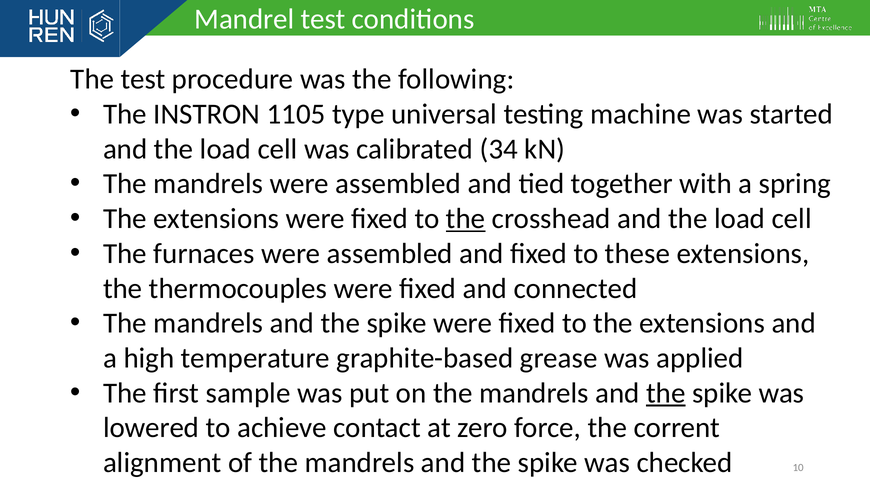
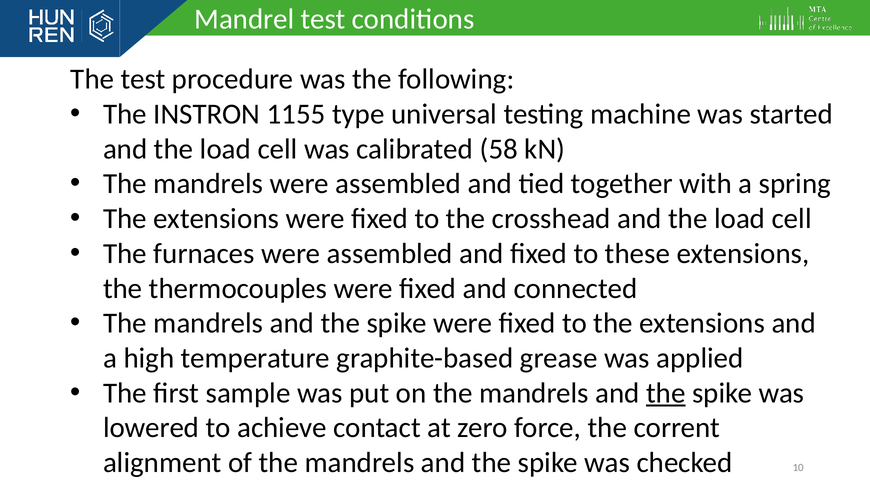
1105: 1105 -> 1155
34: 34 -> 58
the at (466, 218) underline: present -> none
